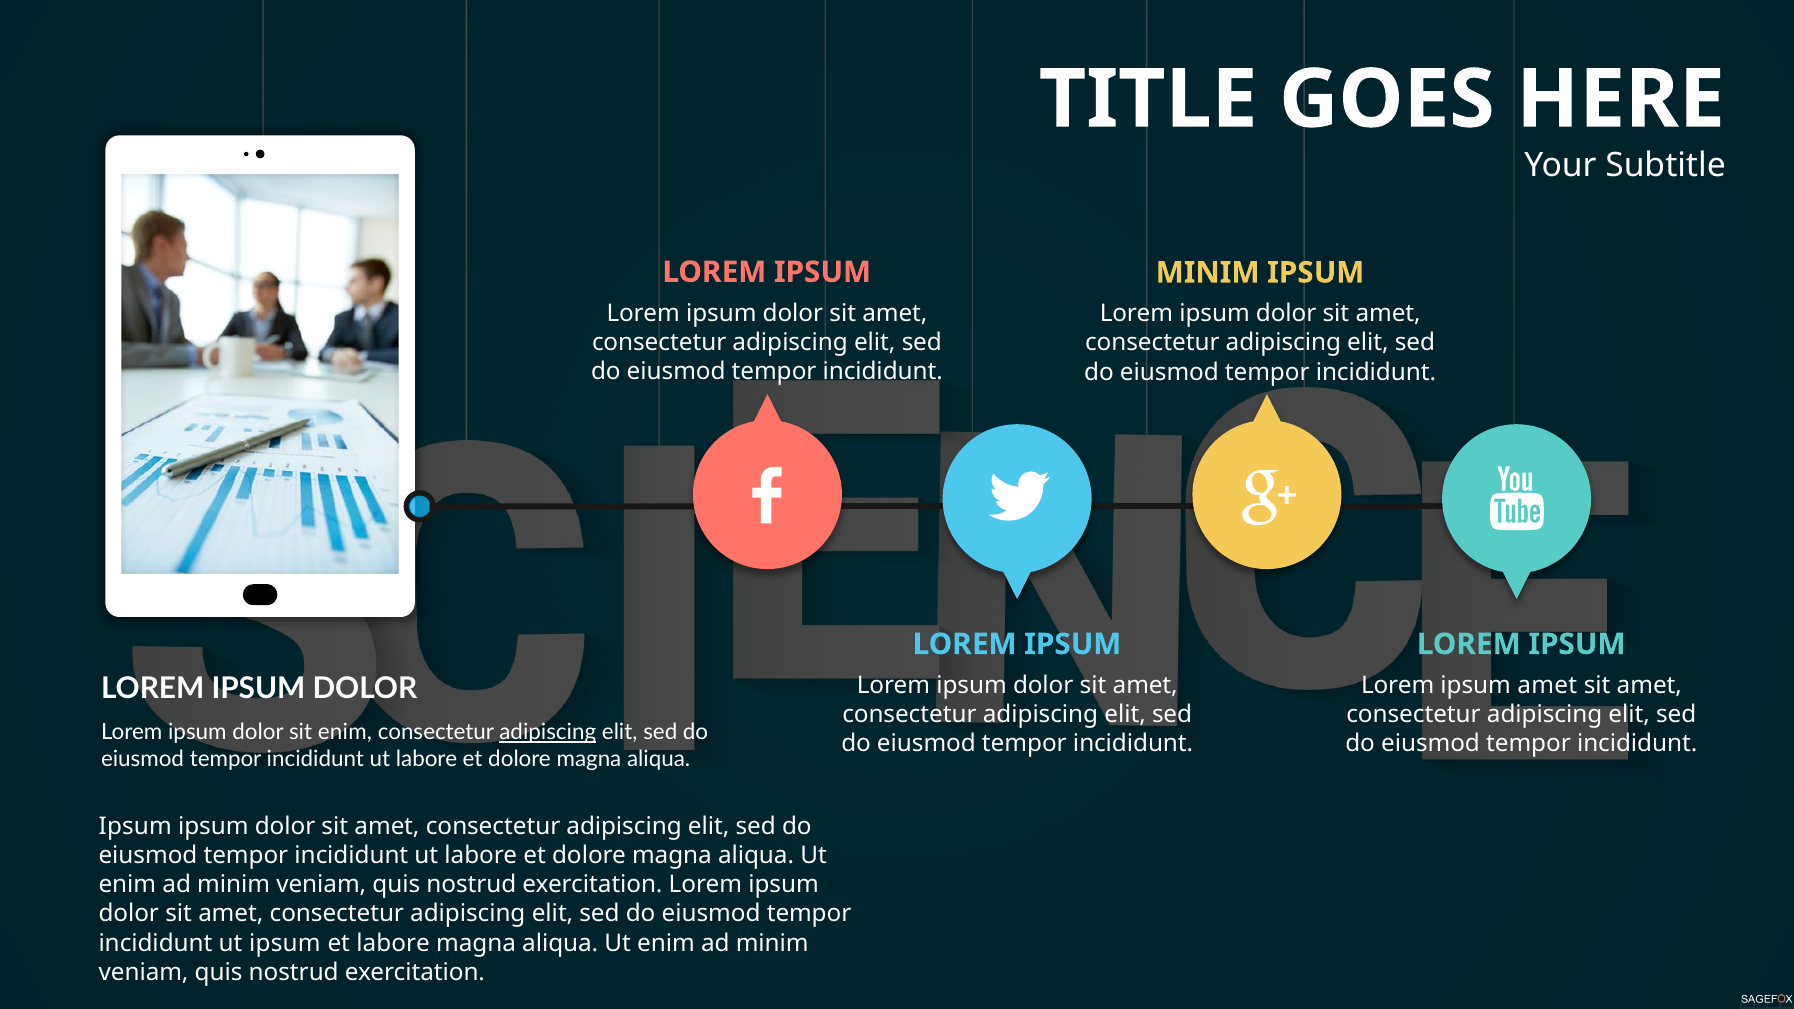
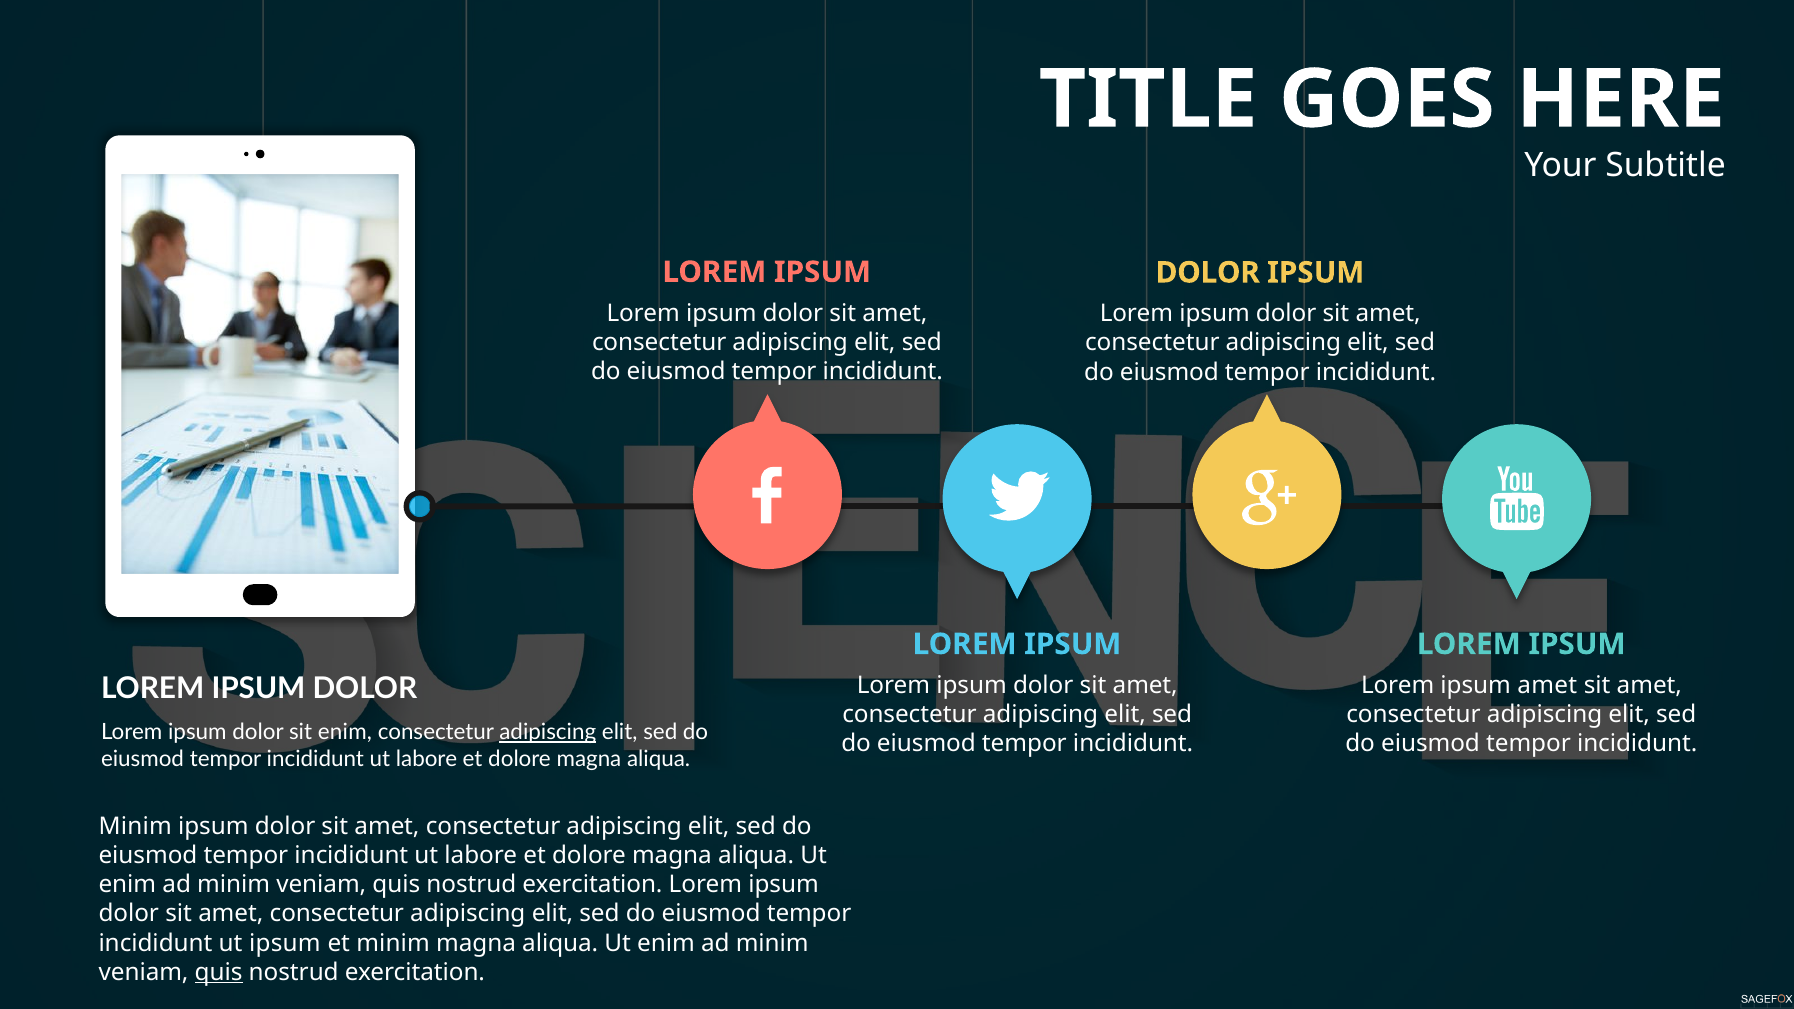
MINIM at (1208, 273): MINIM -> DOLOR
Ipsum at (135, 826): Ipsum -> Minim
et labore: labore -> minim
quis at (219, 972) underline: none -> present
